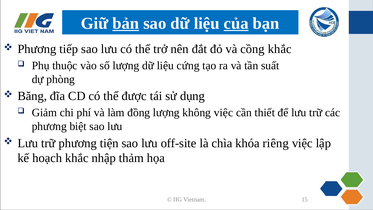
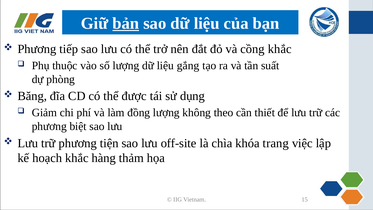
của underline: present -> none
cứng: cứng -> gắng
không việc: việc -> theo
riêng: riêng -> trang
nhập: nhập -> hàng
